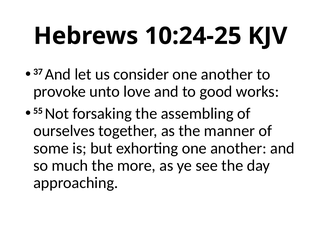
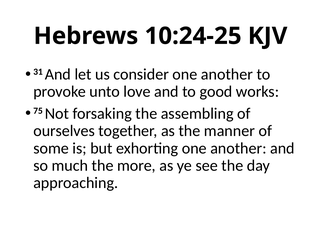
37: 37 -> 31
55: 55 -> 75
